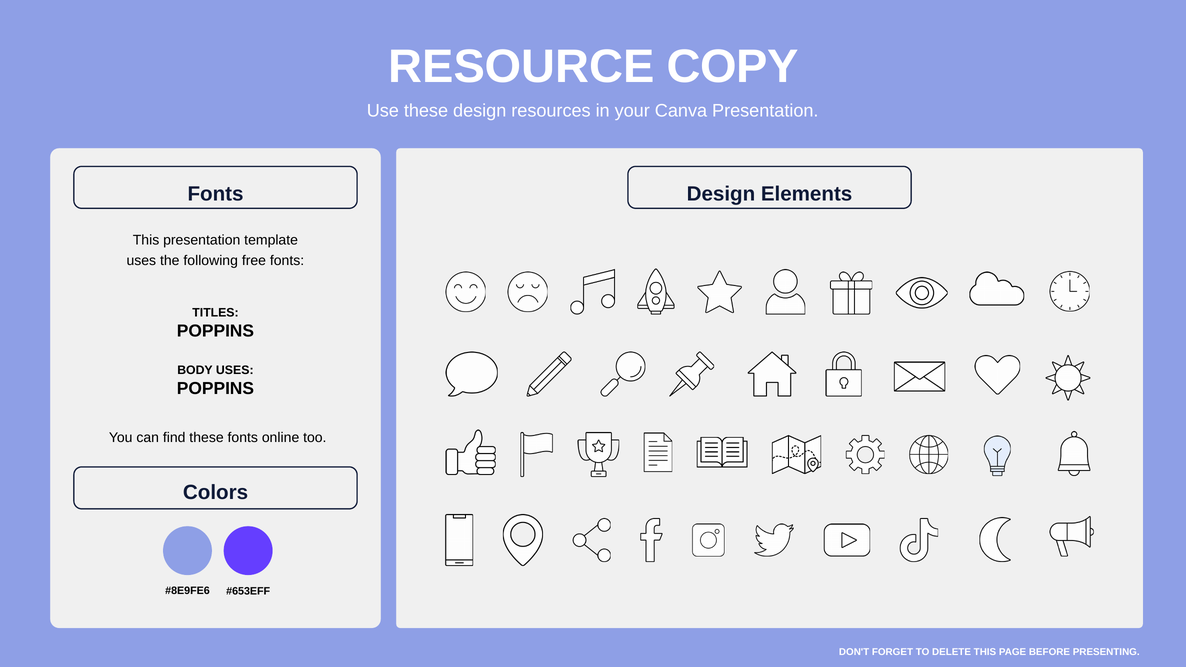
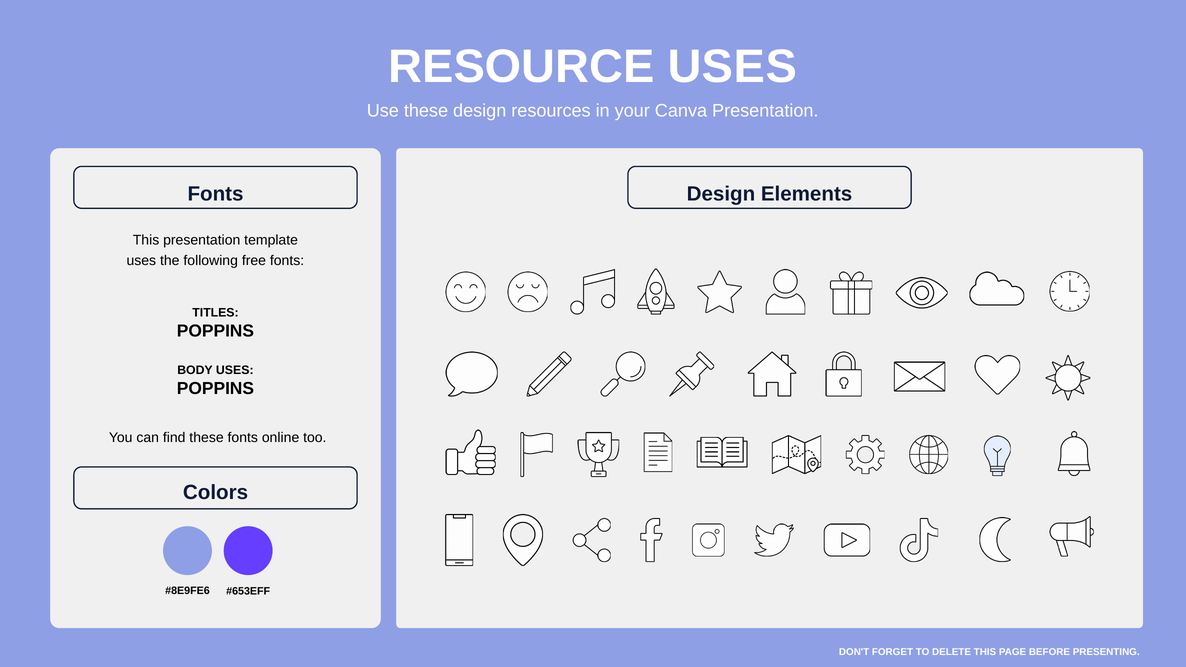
RESOURCE COPY: COPY -> USES
